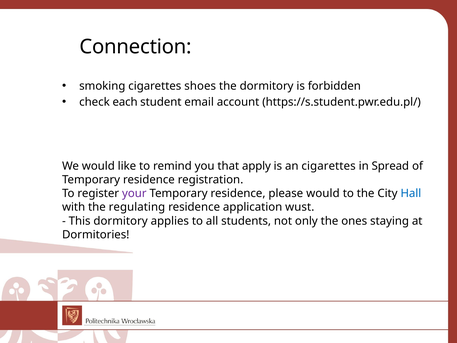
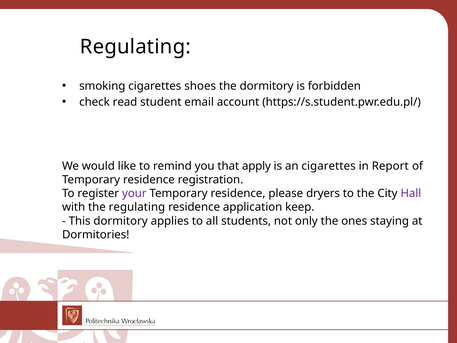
Connection at (136, 47): Connection -> Regulating
each: each -> read
Spread: Spread -> Report
please would: would -> dryers
Hall colour: blue -> purple
wust: wust -> keep
